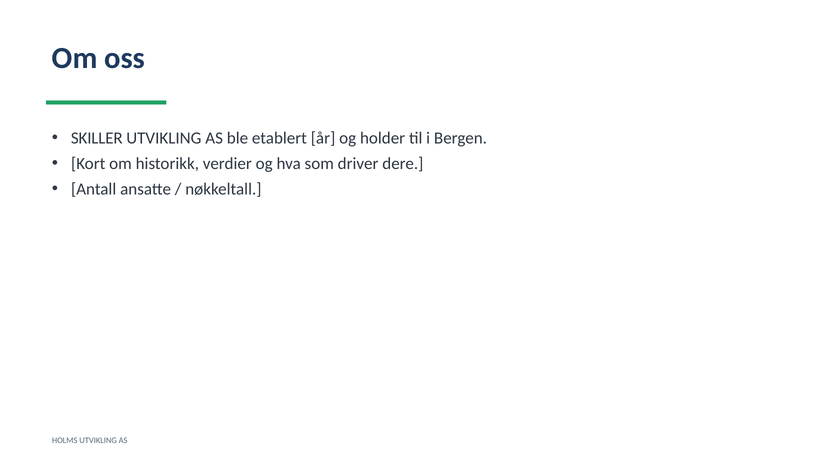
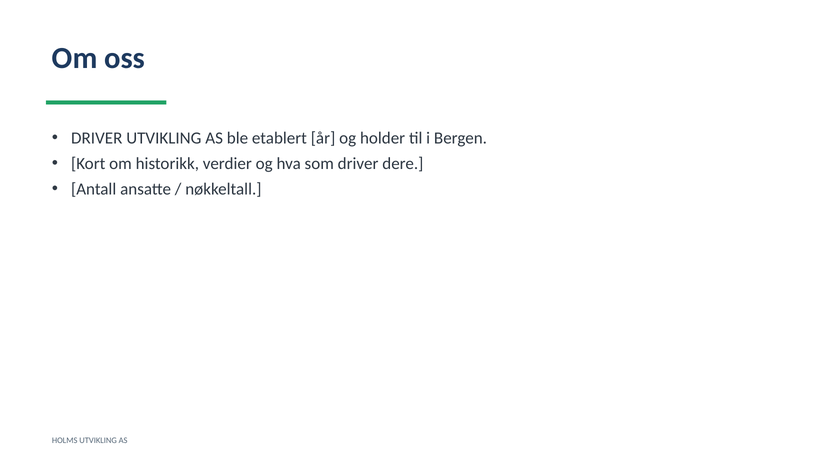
SKILLER at (97, 138): SKILLER -> DRIVER
